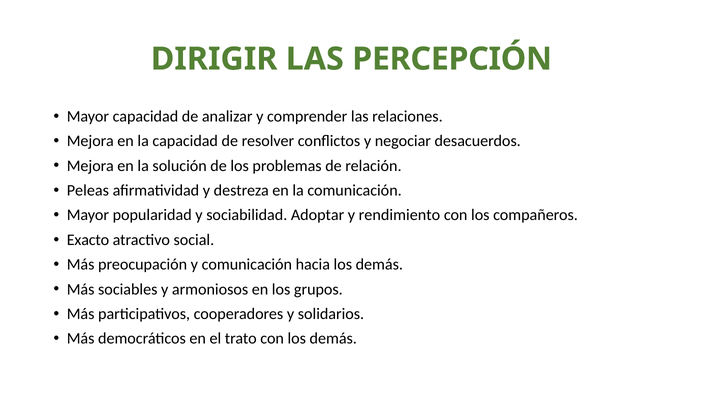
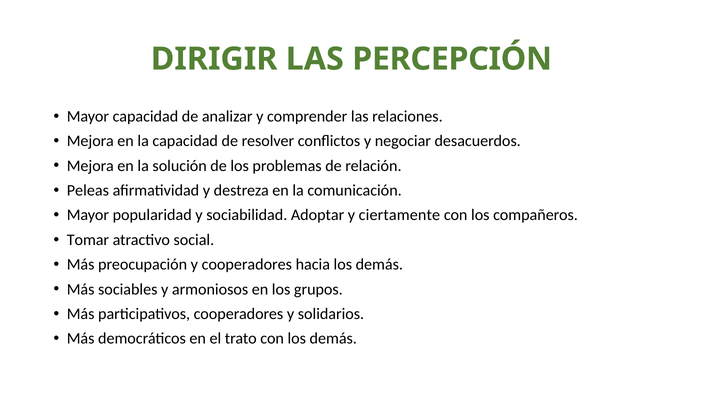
rendimiento: rendimiento -> ciertamente
Exacto: Exacto -> Tomar
y comunicación: comunicación -> cooperadores
